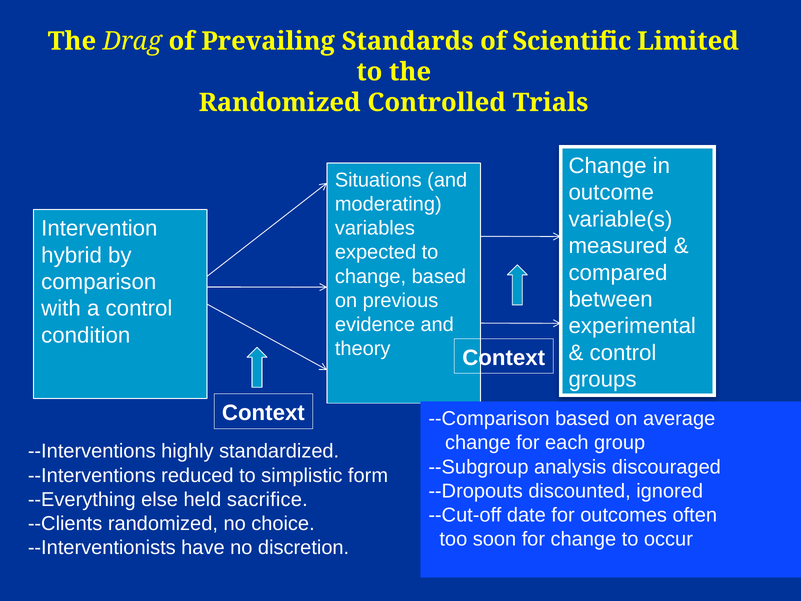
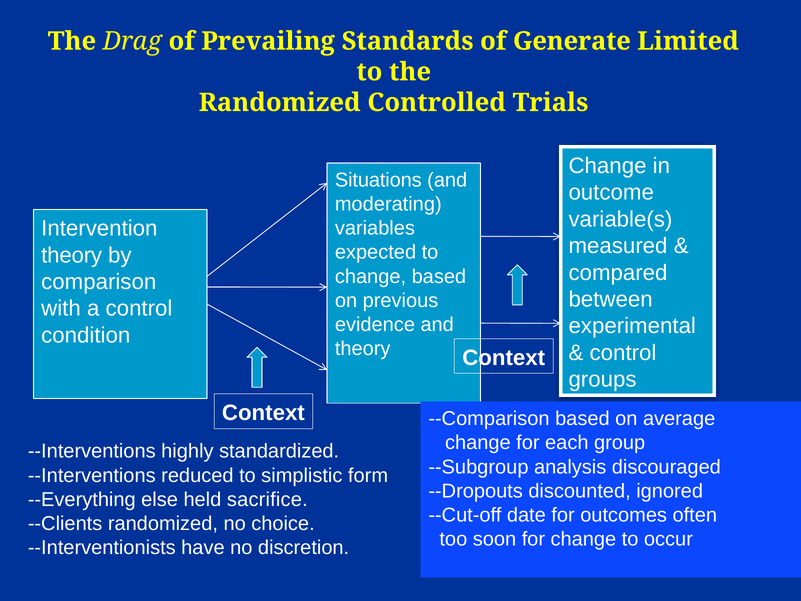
Scientific: Scientific -> Generate
hybrid at (72, 255): hybrid -> theory
